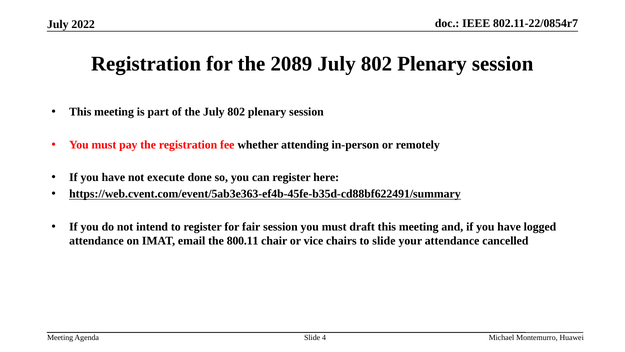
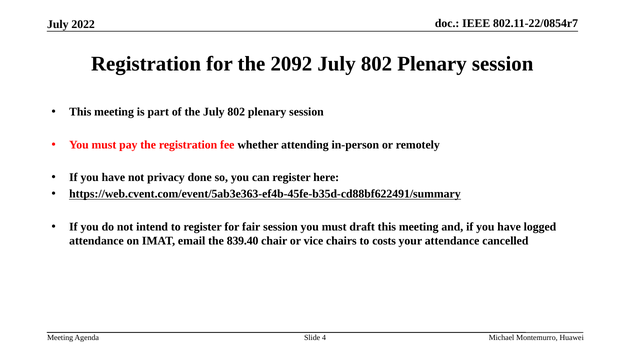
2089: 2089 -> 2092
execute: execute -> privacy
800.11: 800.11 -> 839.40
to slide: slide -> costs
